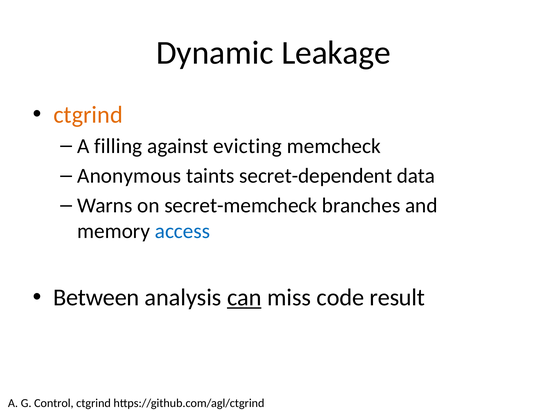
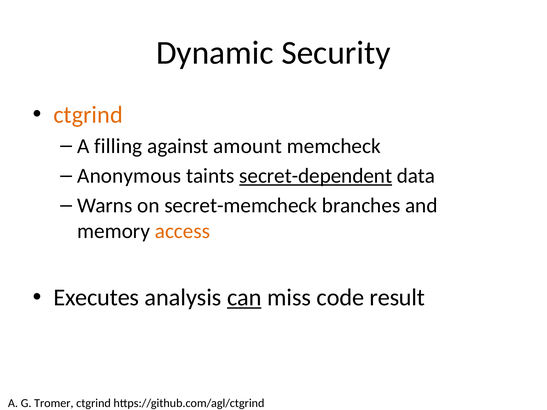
Leakage: Leakage -> Security
evicting: evicting -> amount
secret-dependent underline: none -> present
access colour: blue -> orange
Between: Between -> Executes
Control: Control -> Tromer
